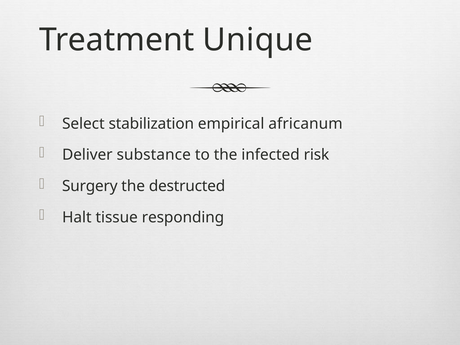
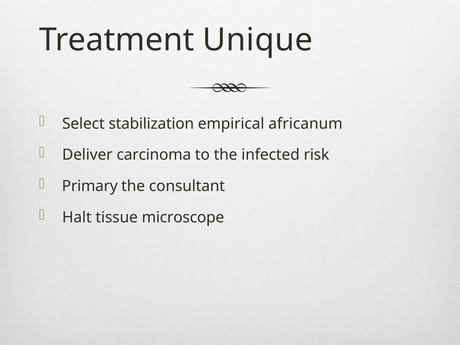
substance: substance -> carcinoma
Surgery: Surgery -> Primary
destructed: destructed -> consultant
responding: responding -> microscope
